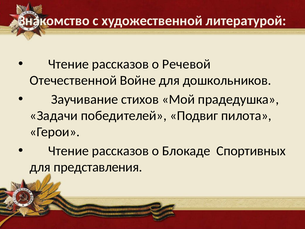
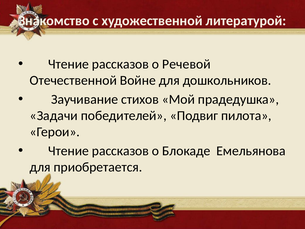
Спортивных: Спортивных -> Емельянова
представления: представления -> приобретается
